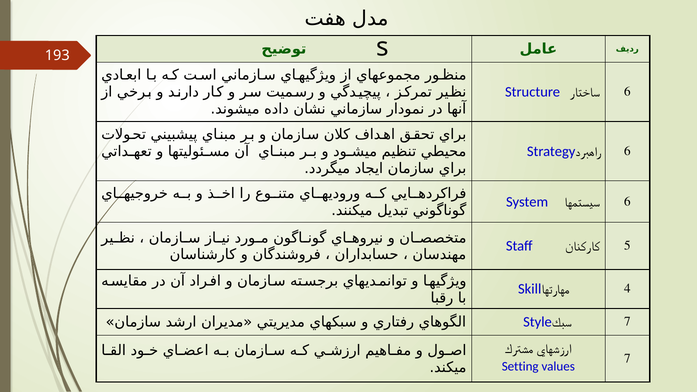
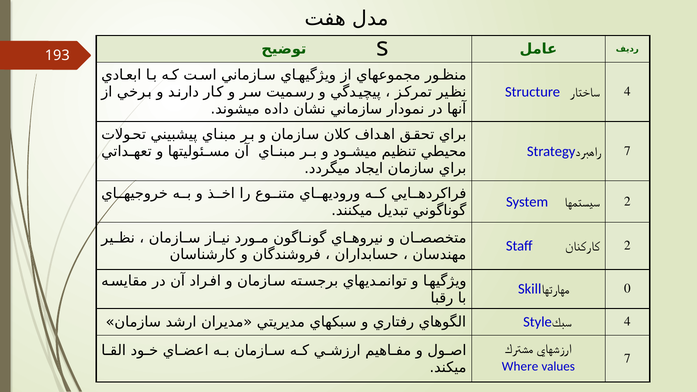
Structure 6: 6 -> 4
6 at (627, 151): 6 -> 7
System 6: 6 -> 2
Staff 5: 5 -> 2
4: 4 -> 0
7 at (627, 322): 7 -> 4
Setting: Setting -> Where
